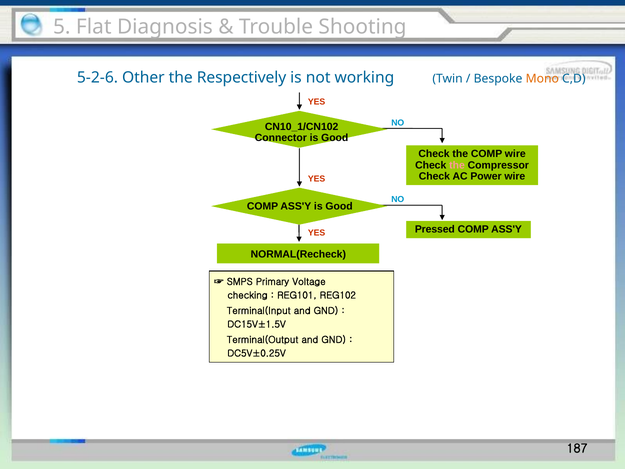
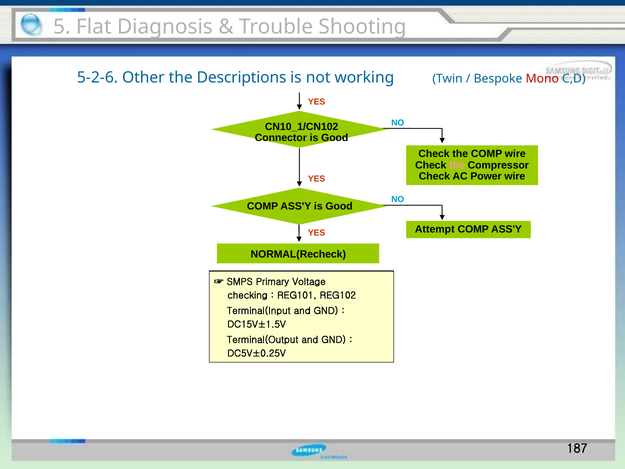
Respectively: Respectively -> Descriptions
Mono colour: orange -> red
Pressed: Pressed -> Attempt
